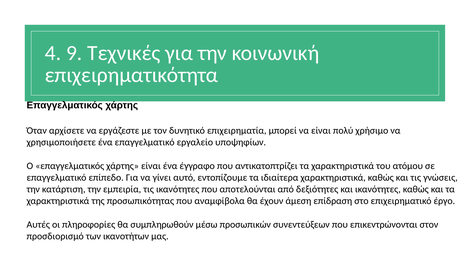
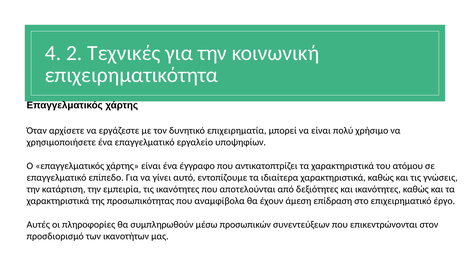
9: 9 -> 2
